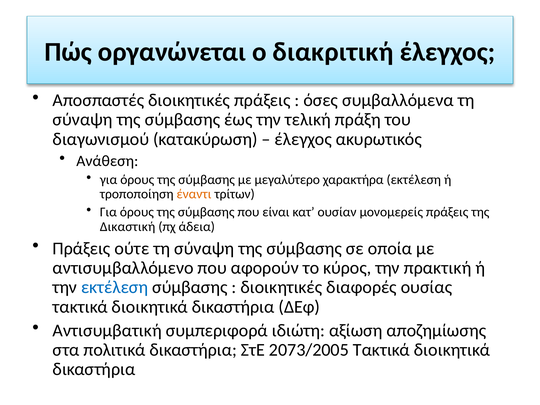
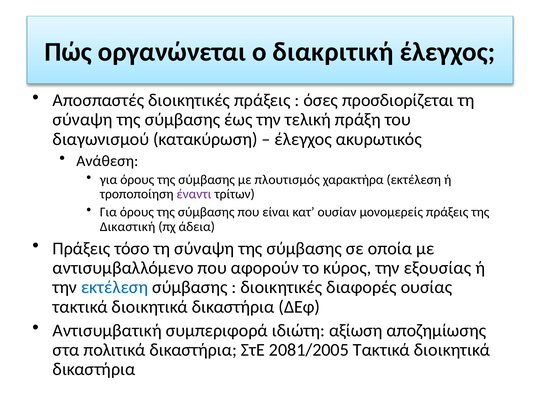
συμβαλλόμενα: συμβαλλόμενα -> προσδιορίζεται
μεγαλύτερο: μεγαλύτερο -> πλουτισμός
έναντι colour: orange -> purple
ούτε: ούτε -> τόσο
πρακτική: πρακτική -> εξουσίας
2073/2005: 2073/2005 -> 2081/2005
